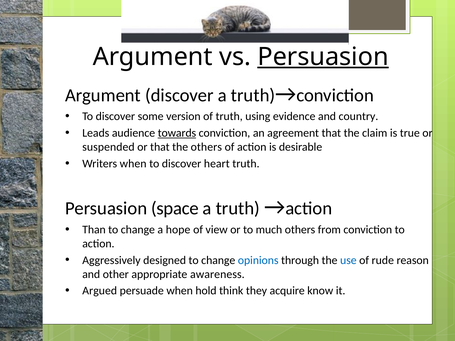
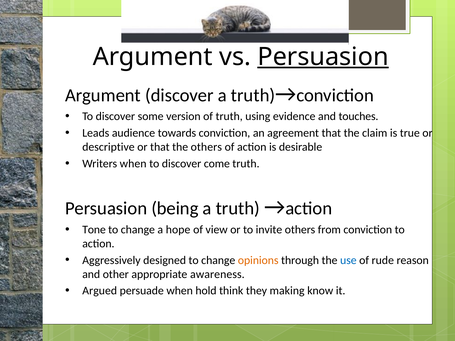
country: country -> touches
towards underline: present -> none
suspended: suspended -> descriptive
heart: heart -> come
space: space -> being
Than: Than -> Tone
much: much -> invite
opinions colour: blue -> orange
acquire: acquire -> making
